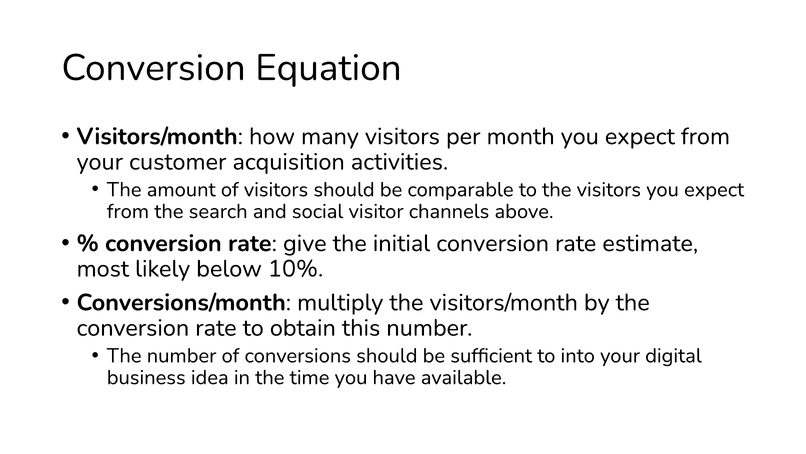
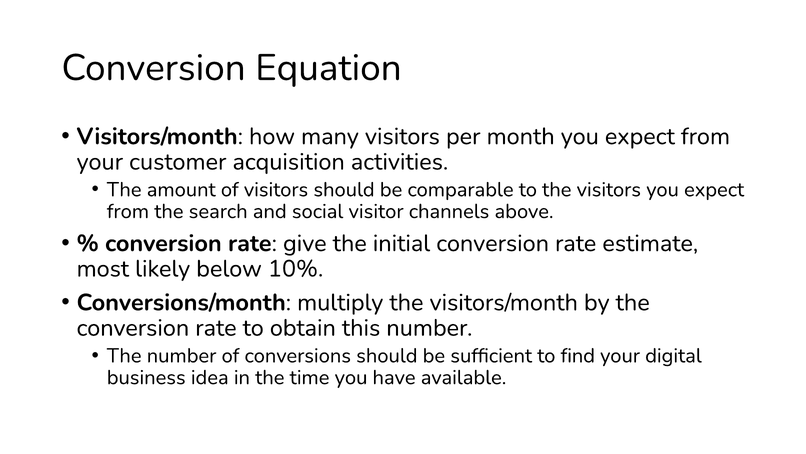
into: into -> find
